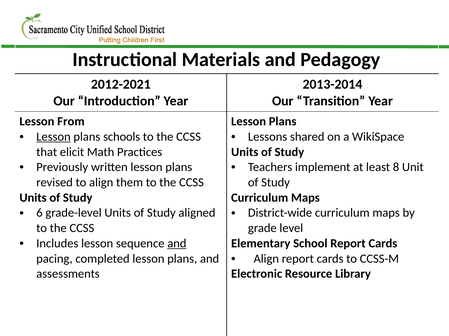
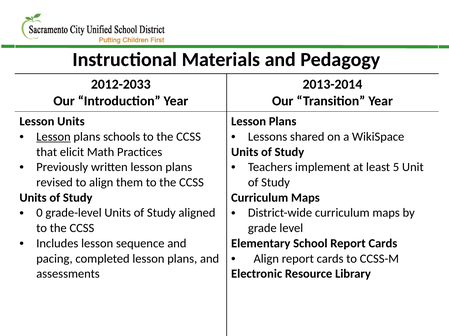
2012-2021: 2012-2021 -> 2012-2033
Lesson From: From -> Units
8: 8 -> 5
6: 6 -> 0
and at (177, 244) underline: present -> none
